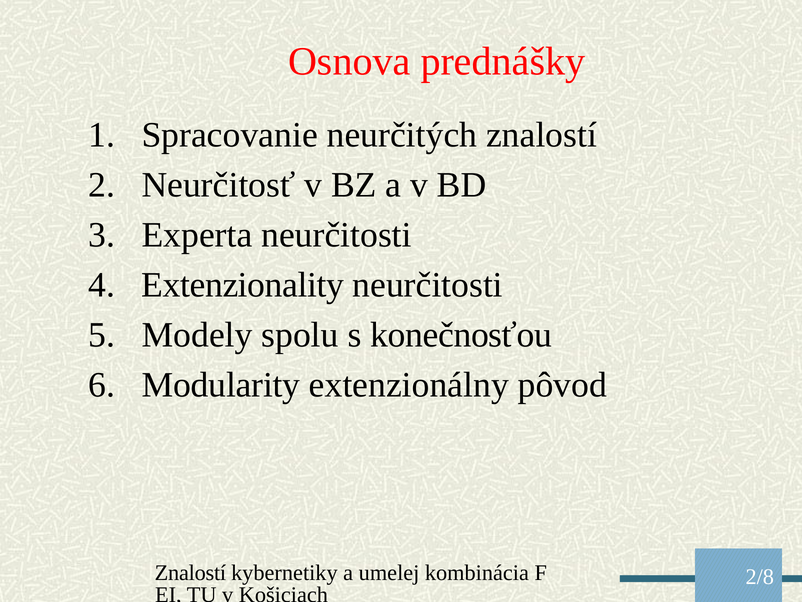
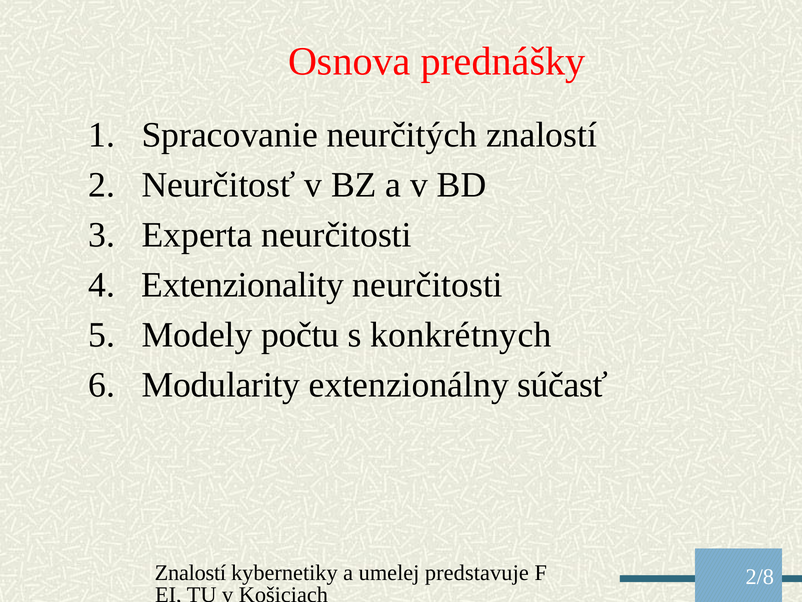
spolu: spolu -> počtu
konečnosťou: konečnosťou -> konkrétnych
pôvod: pôvod -> súčasť
kombinácia: kombinácia -> predstavuje
